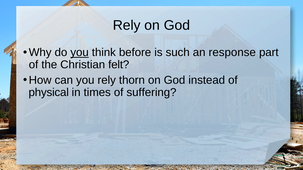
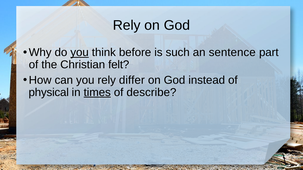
response: response -> sentence
thorn: thorn -> differ
times underline: none -> present
suffering: suffering -> describe
